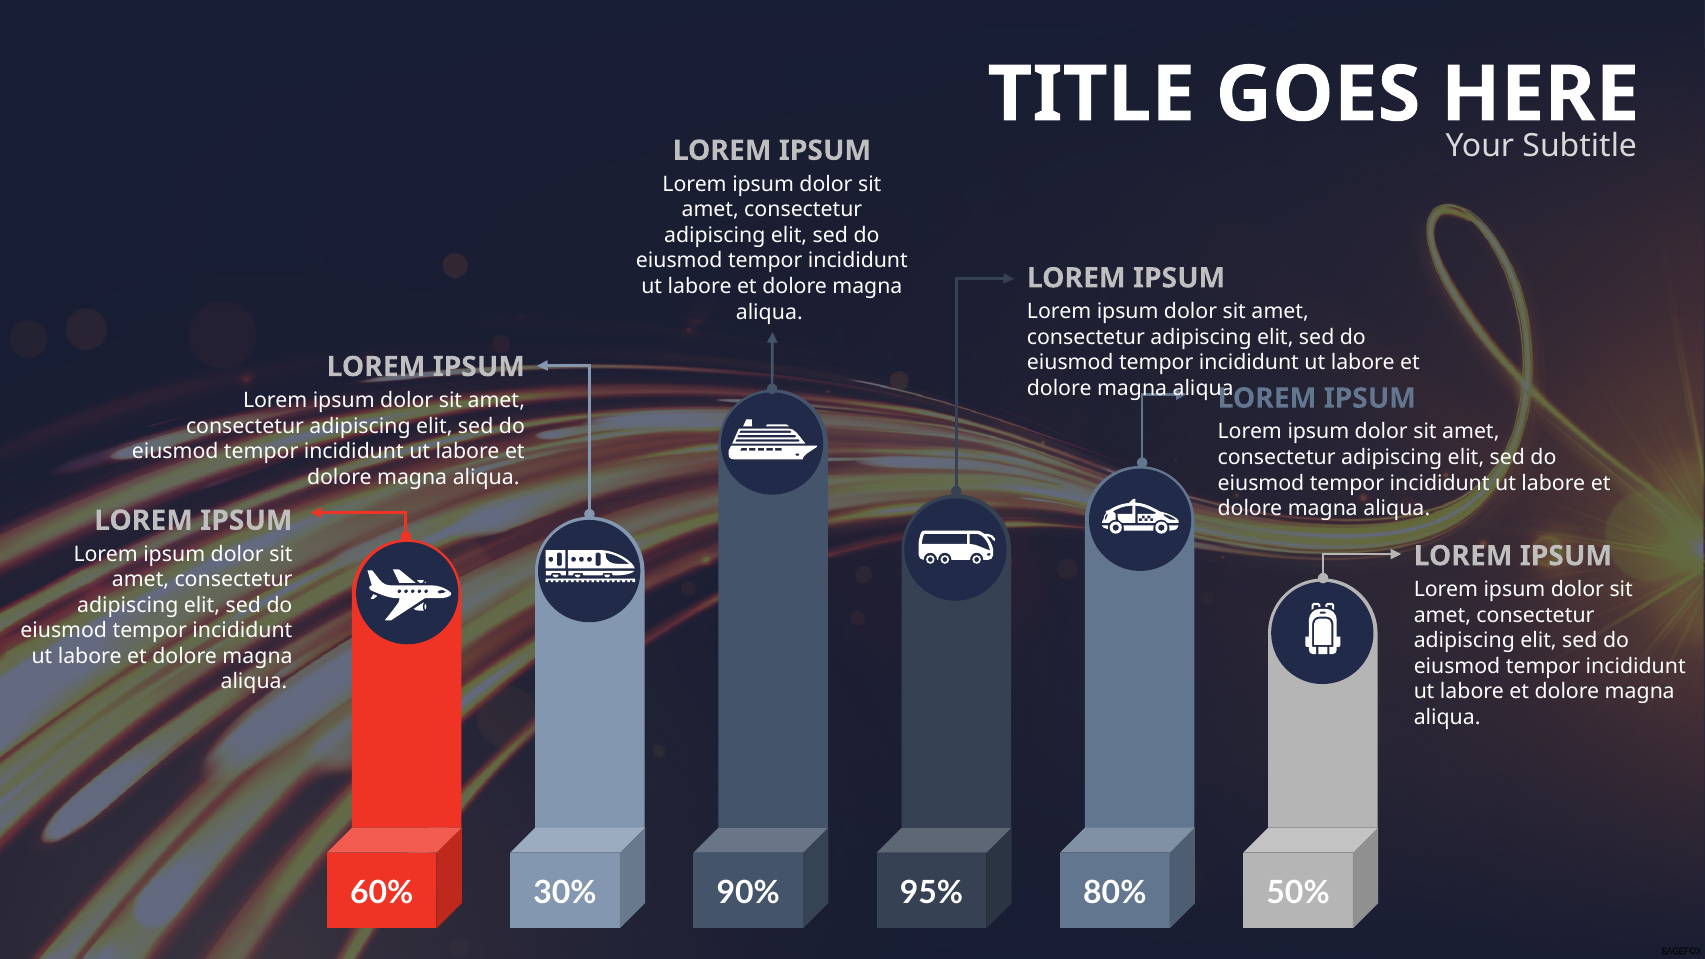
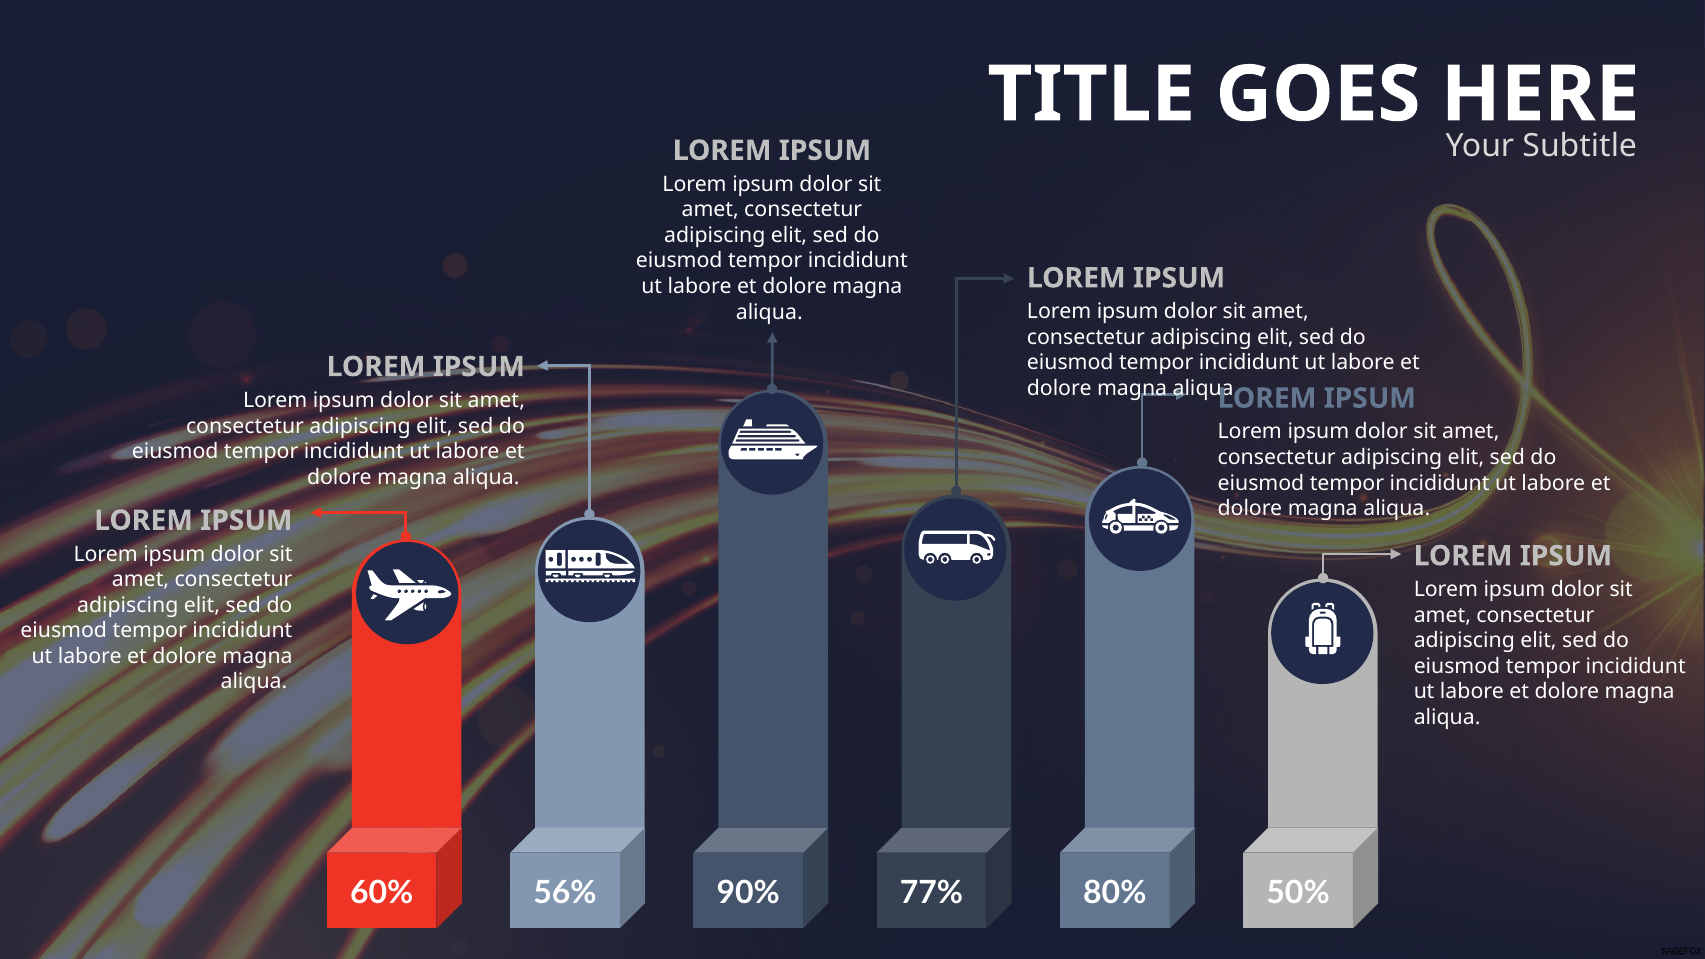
30%: 30% -> 56%
95%: 95% -> 77%
